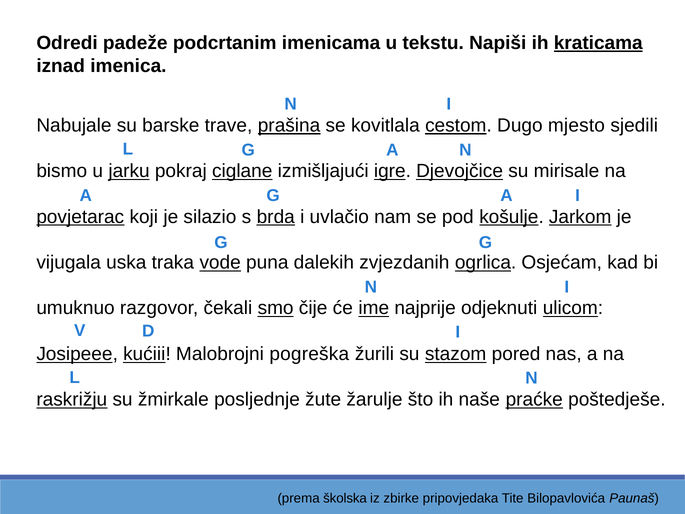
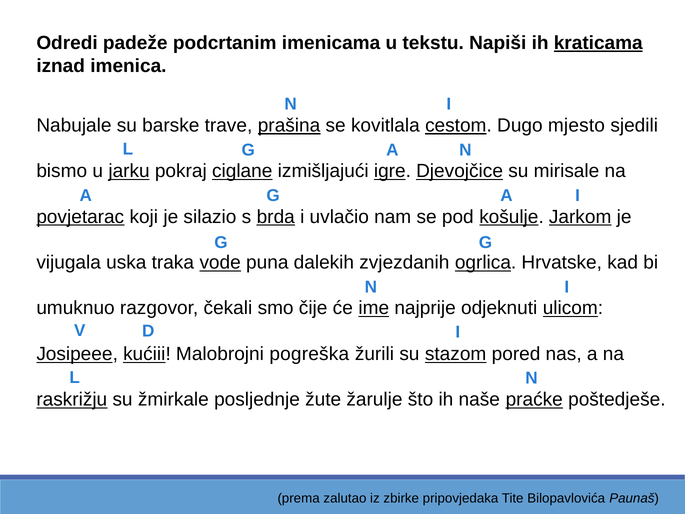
Osjećam: Osjećam -> Hrvatske
smo underline: present -> none
školska: školska -> zalutao
